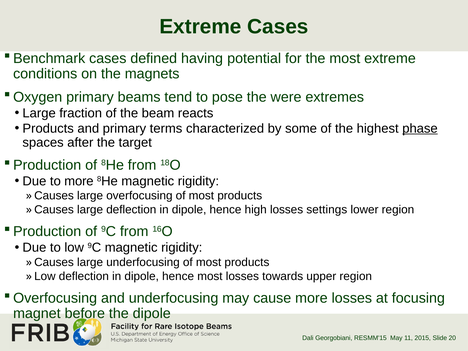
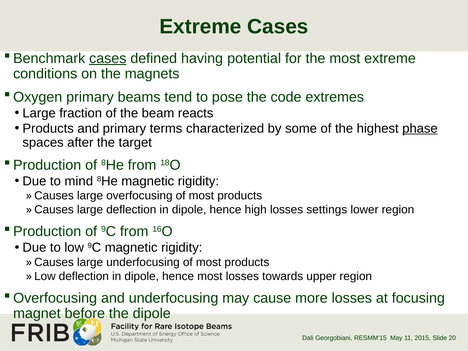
cases at (108, 58) underline: none -> present
were: were -> code
to more: more -> mind
